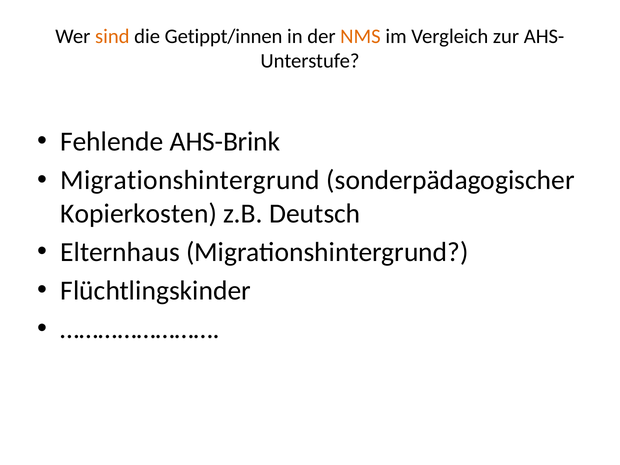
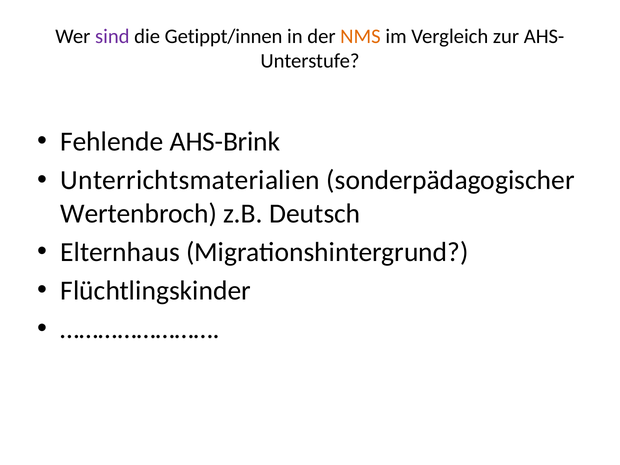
sind colour: orange -> purple
Migrationshintergrund at (190, 180): Migrationshintergrund -> Unterrichtsmaterialien
Kopierkosten: Kopierkosten -> Wertenbroch
